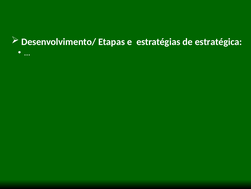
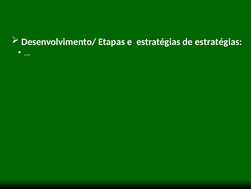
de estratégica: estratégica -> estratégias
